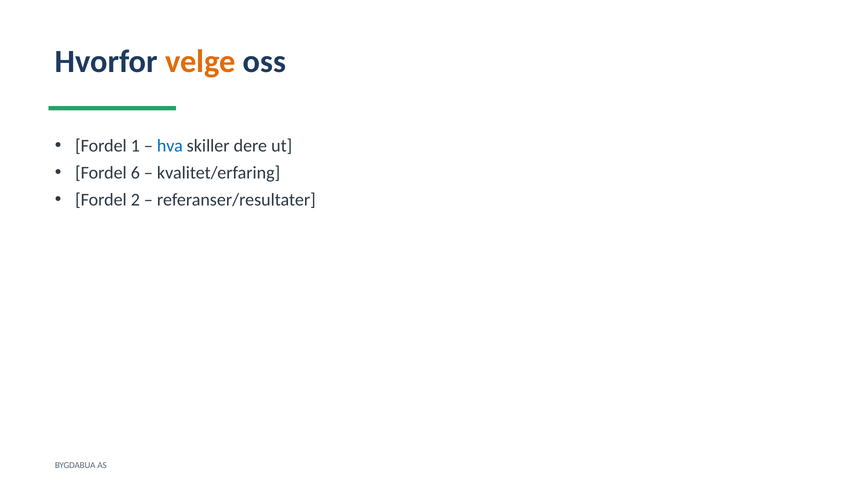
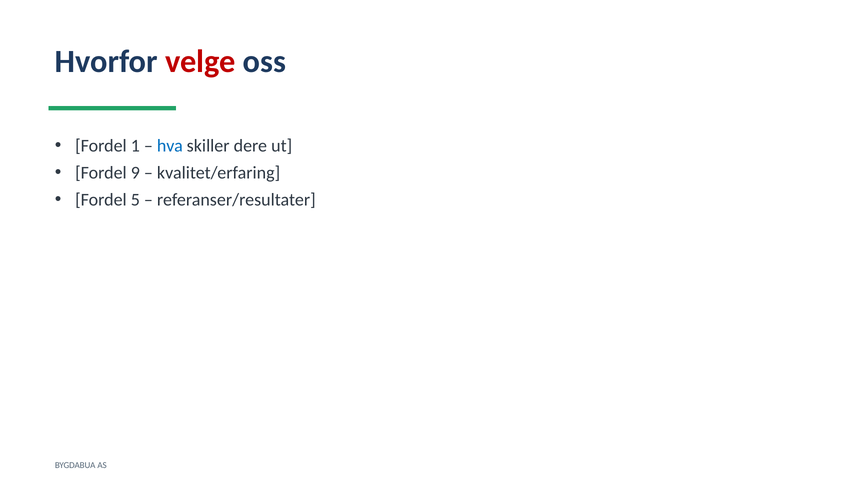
velge colour: orange -> red
6: 6 -> 9
2: 2 -> 5
